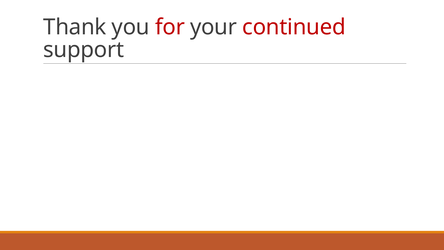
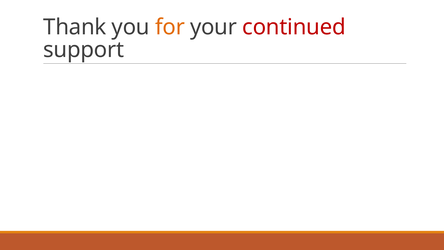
for colour: red -> orange
